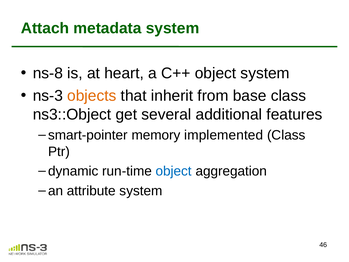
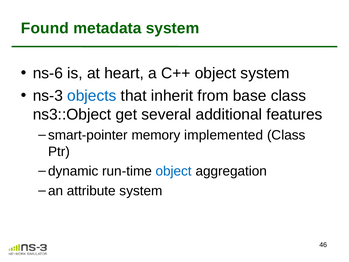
Attach: Attach -> Found
ns-8: ns-8 -> ns-6
objects colour: orange -> blue
